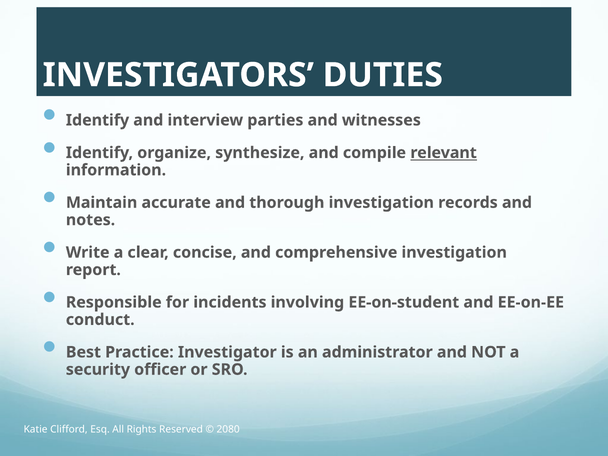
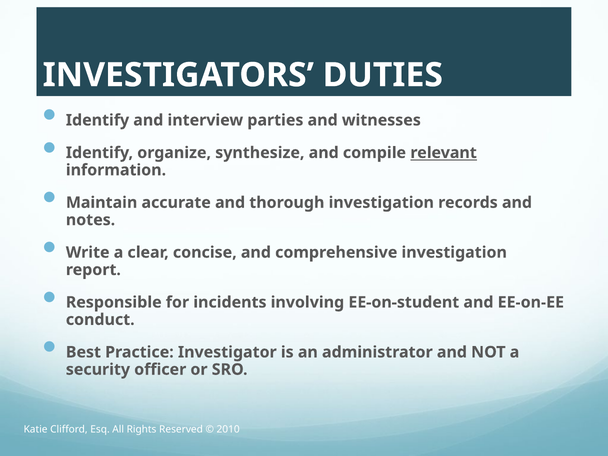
2080: 2080 -> 2010
